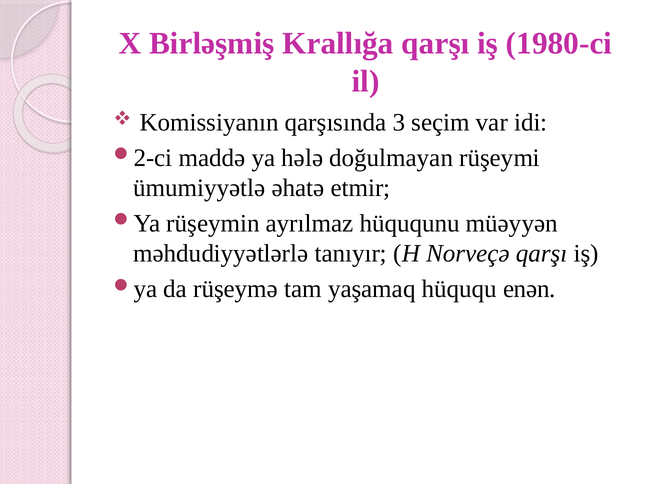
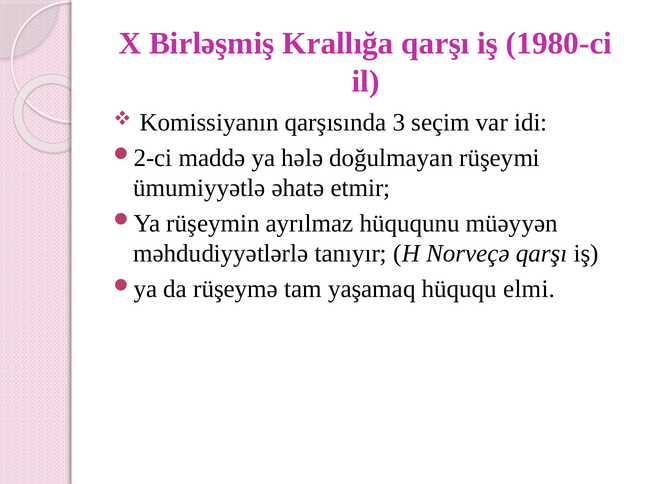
enən: enən -> elmi
